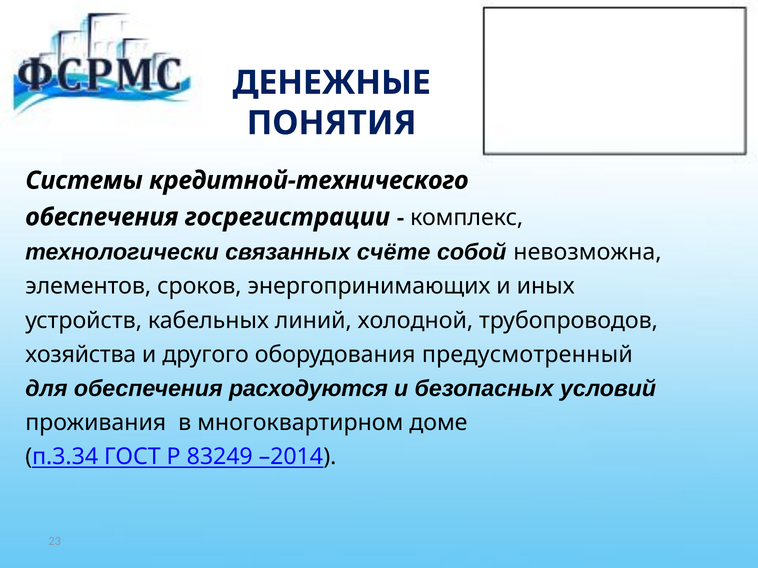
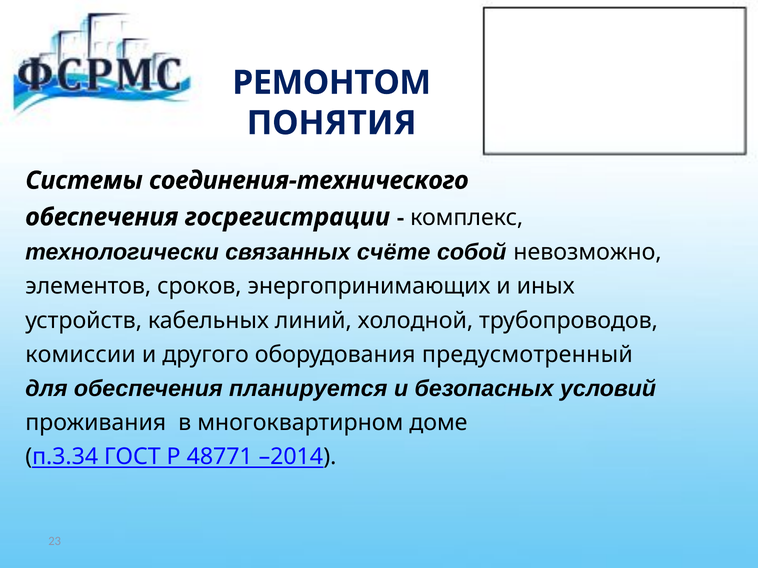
ДЕНЕЖНЫЕ: ДЕНЕЖНЫЕ -> РЕМОНТОМ
кредитной-технического: кредитной-технического -> соединения-технического
невозможна: невозможна -> невозможно
хозяйства: хозяйства -> комиссии
расходуются: расходуются -> планируется
83249: 83249 -> 48771
